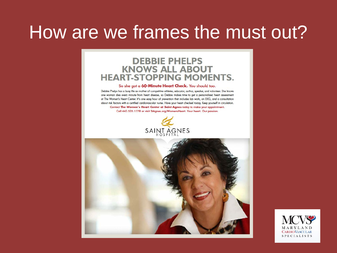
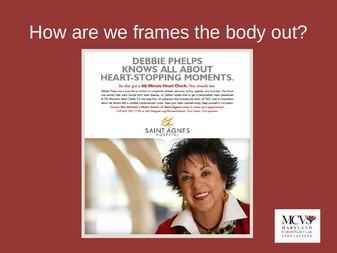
must: must -> body
